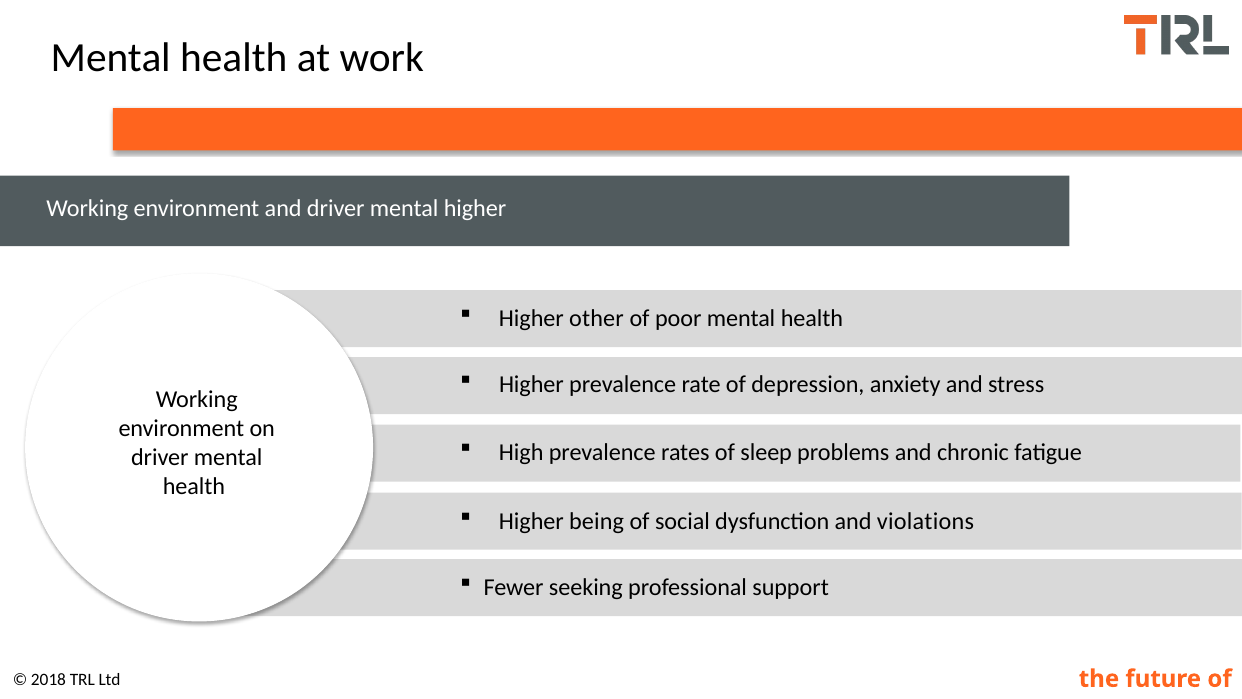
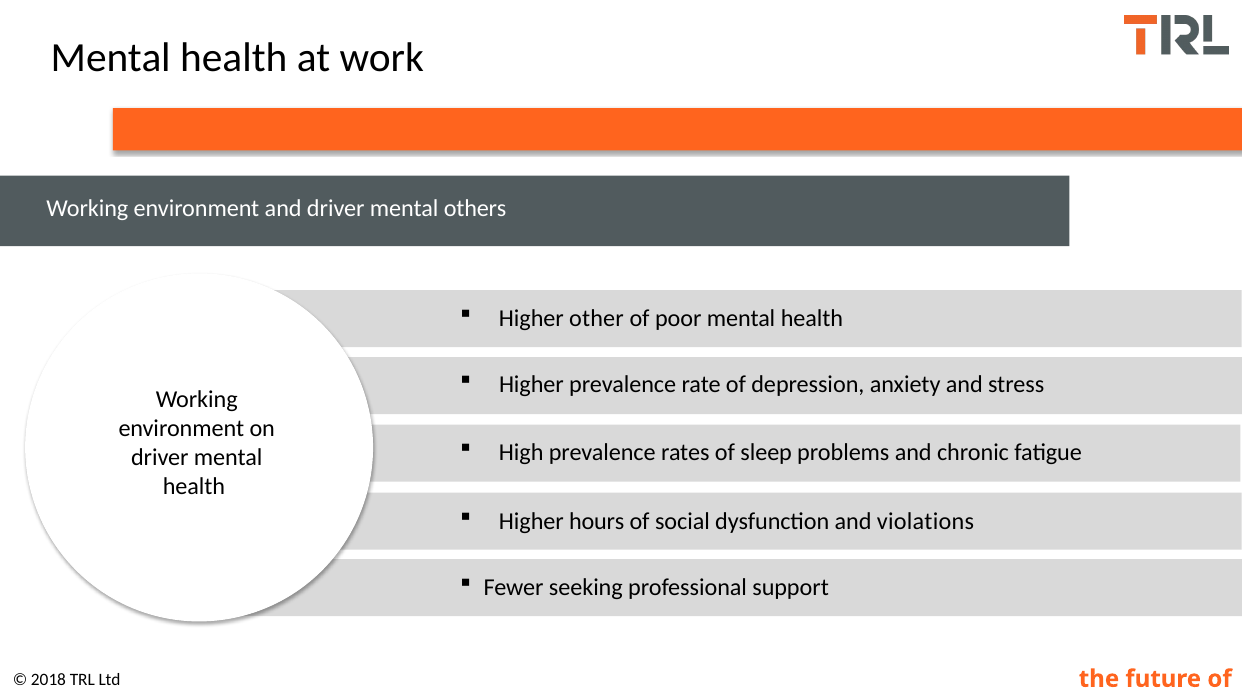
mental higher: higher -> others
being: being -> hours
